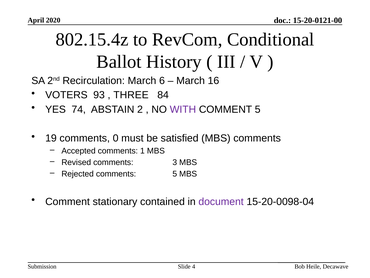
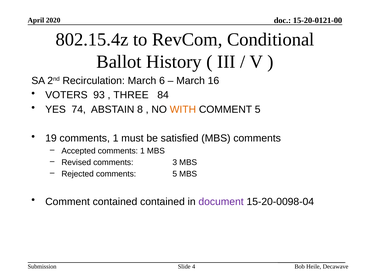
2: 2 -> 8
WITH colour: purple -> orange
19 comments 0: 0 -> 1
Comment stationary: stationary -> contained
